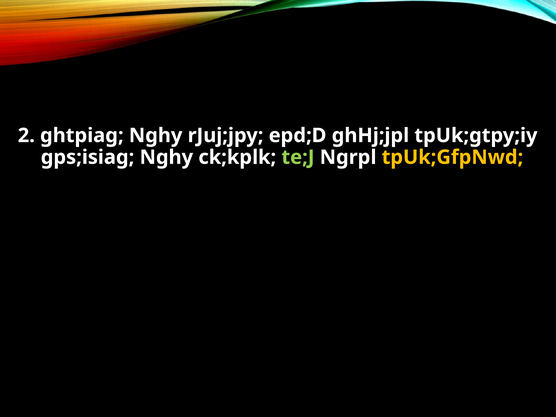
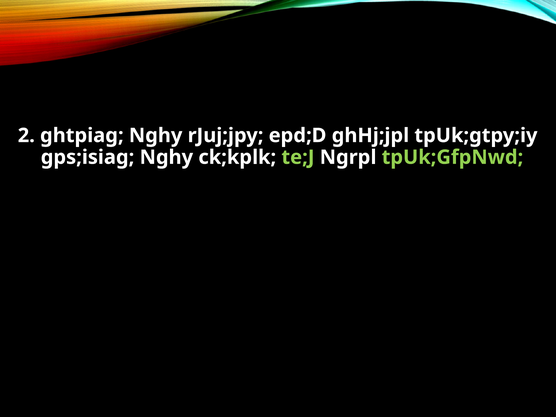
tpUk;GfpNwd colour: yellow -> light green
